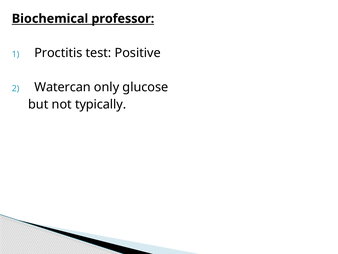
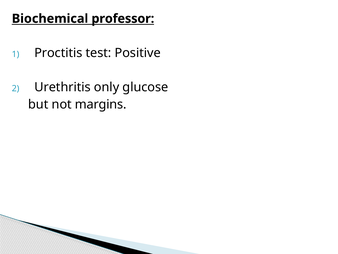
Watercan: Watercan -> Urethritis
typically: typically -> margins
